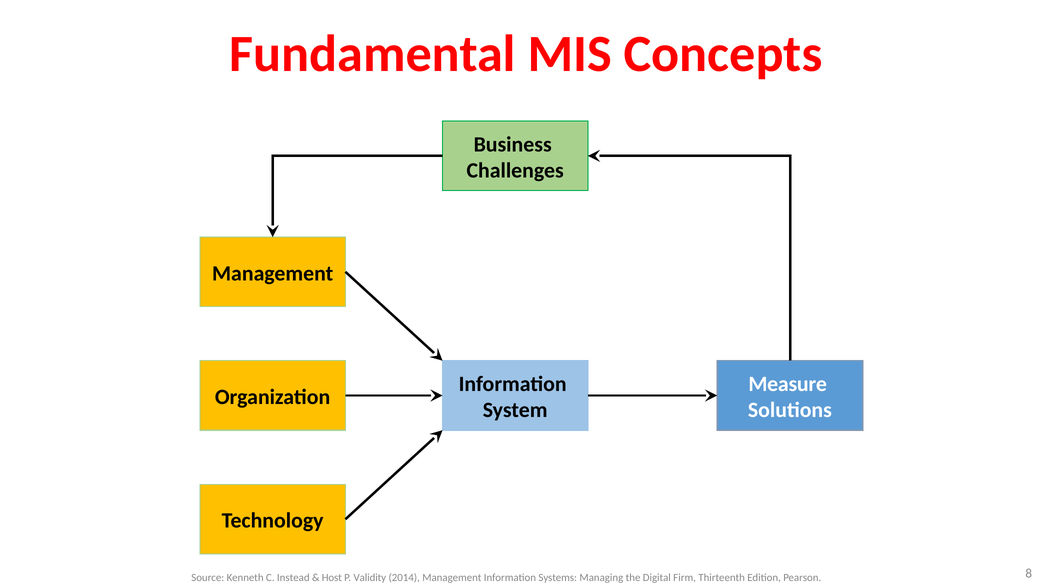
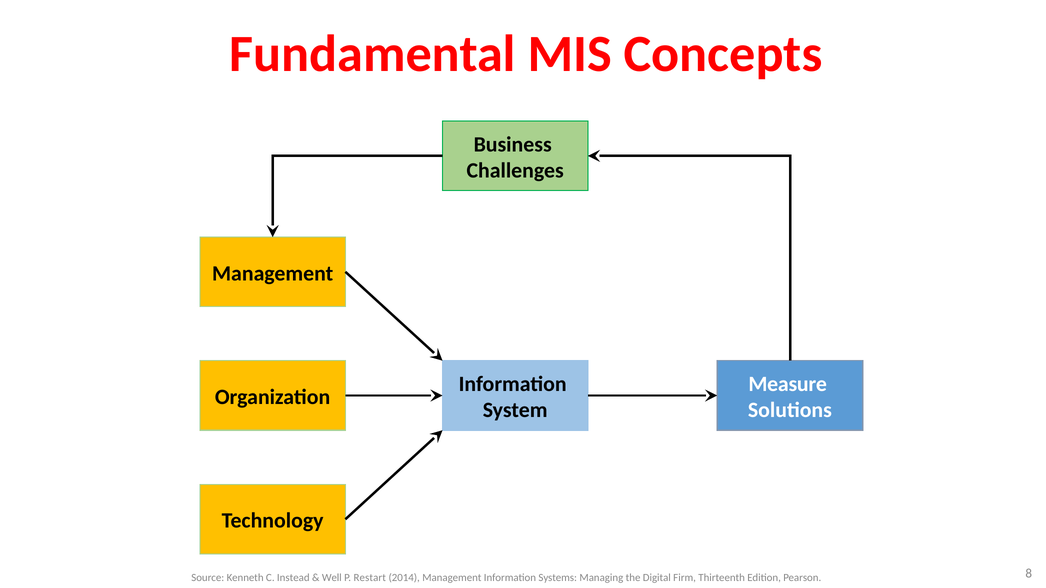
Host: Host -> Well
Validity: Validity -> Restart
